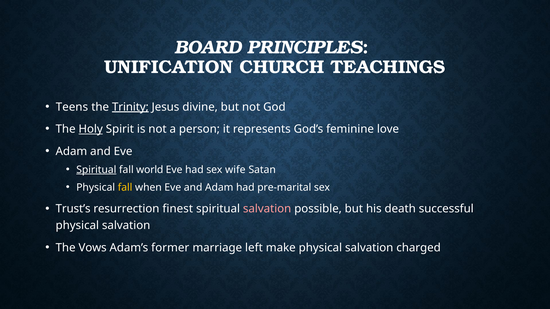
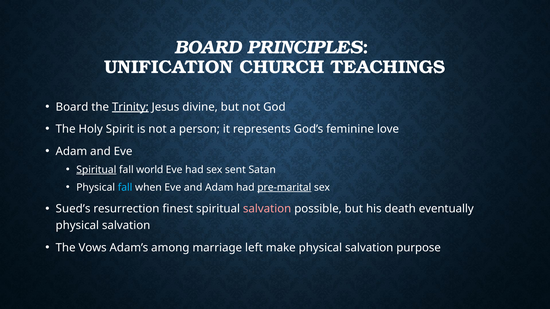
Teens at (72, 107): Teens -> Board
Holy underline: present -> none
wife: wife -> sent
fall at (125, 188) colour: yellow -> light blue
pre-marital underline: none -> present
Trust’s: Trust’s -> Sued’s
successful: successful -> eventually
former: former -> among
charged: charged -> purpose
